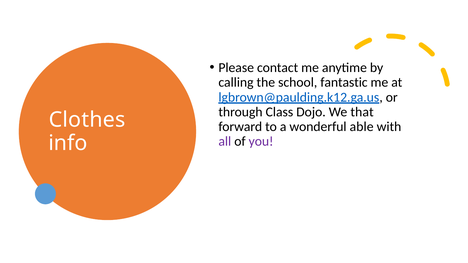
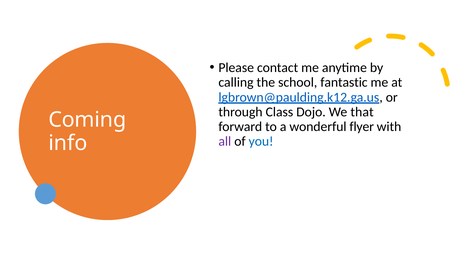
Clothes: Clothes -> Coming
able: able -> flyer
you colour: purple -> blue
